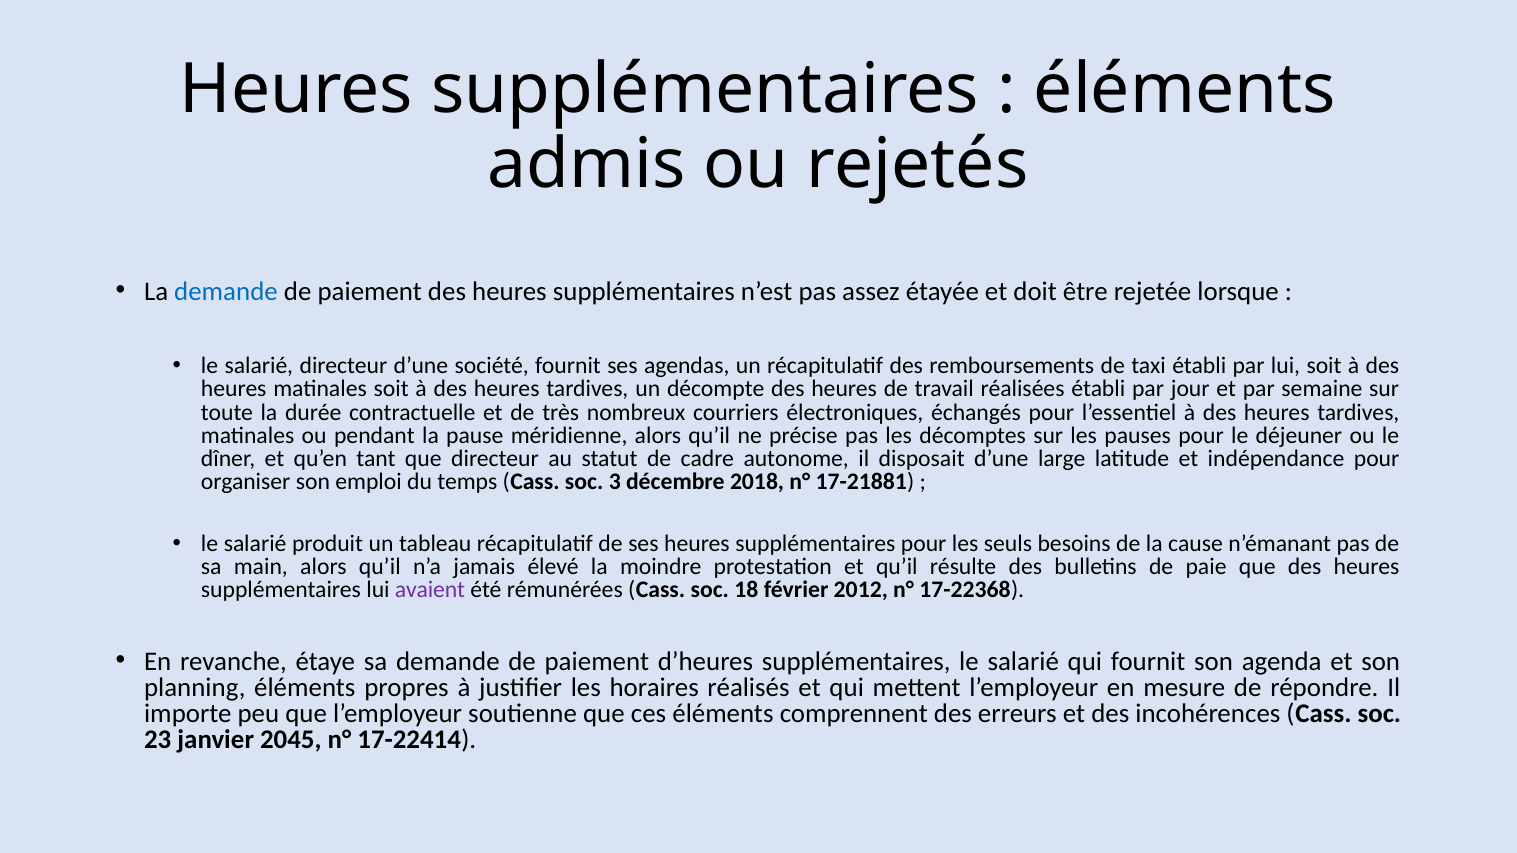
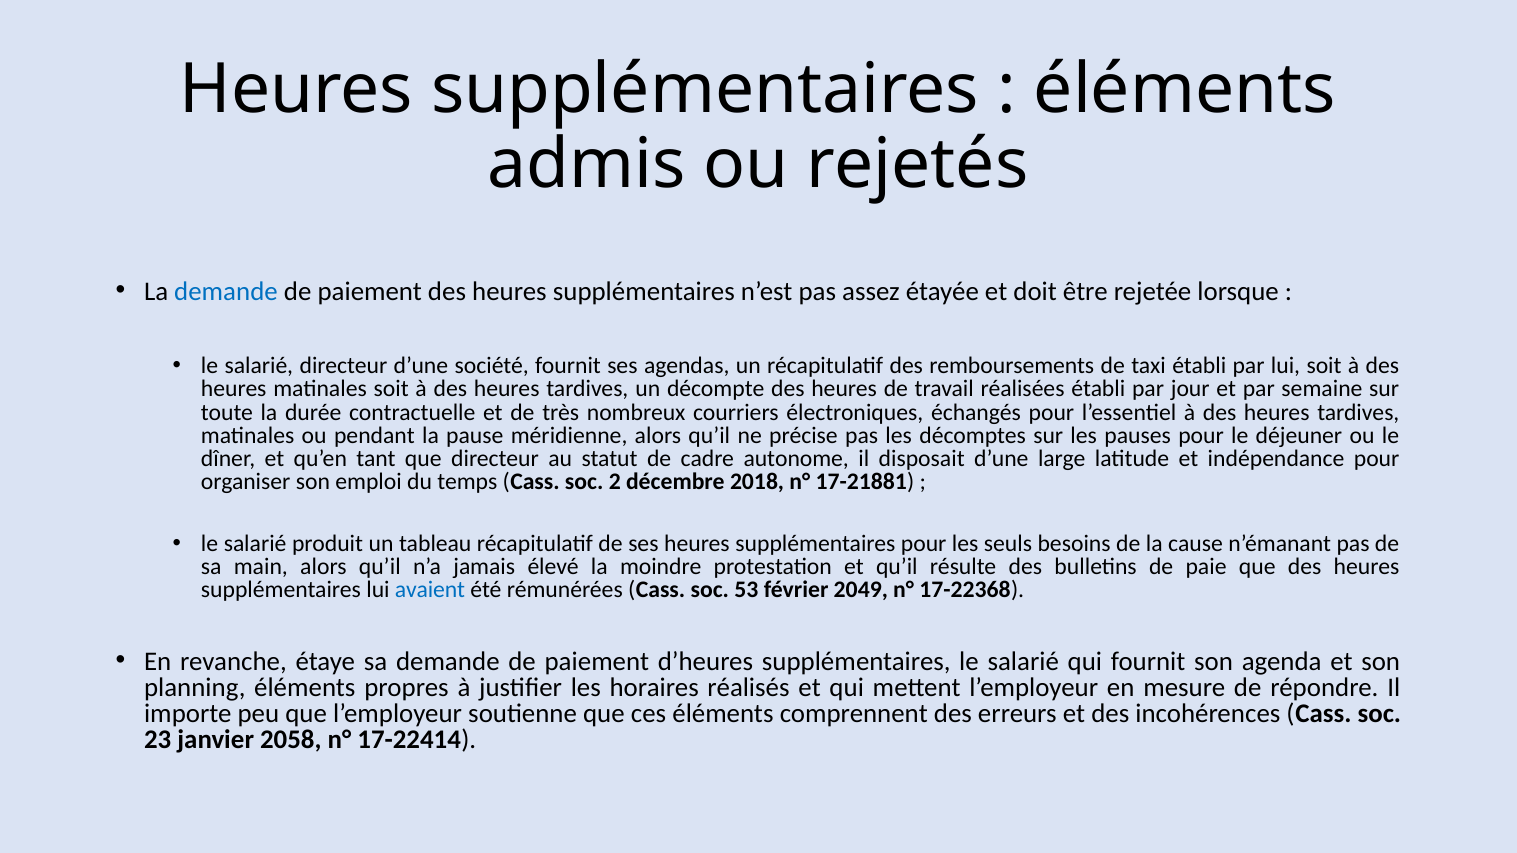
3: 3 -> 2
avaient colour: purple -> blue
18: 18 -> 53
2012: 2012 -> 2049
2045: 2045 -> 2058
